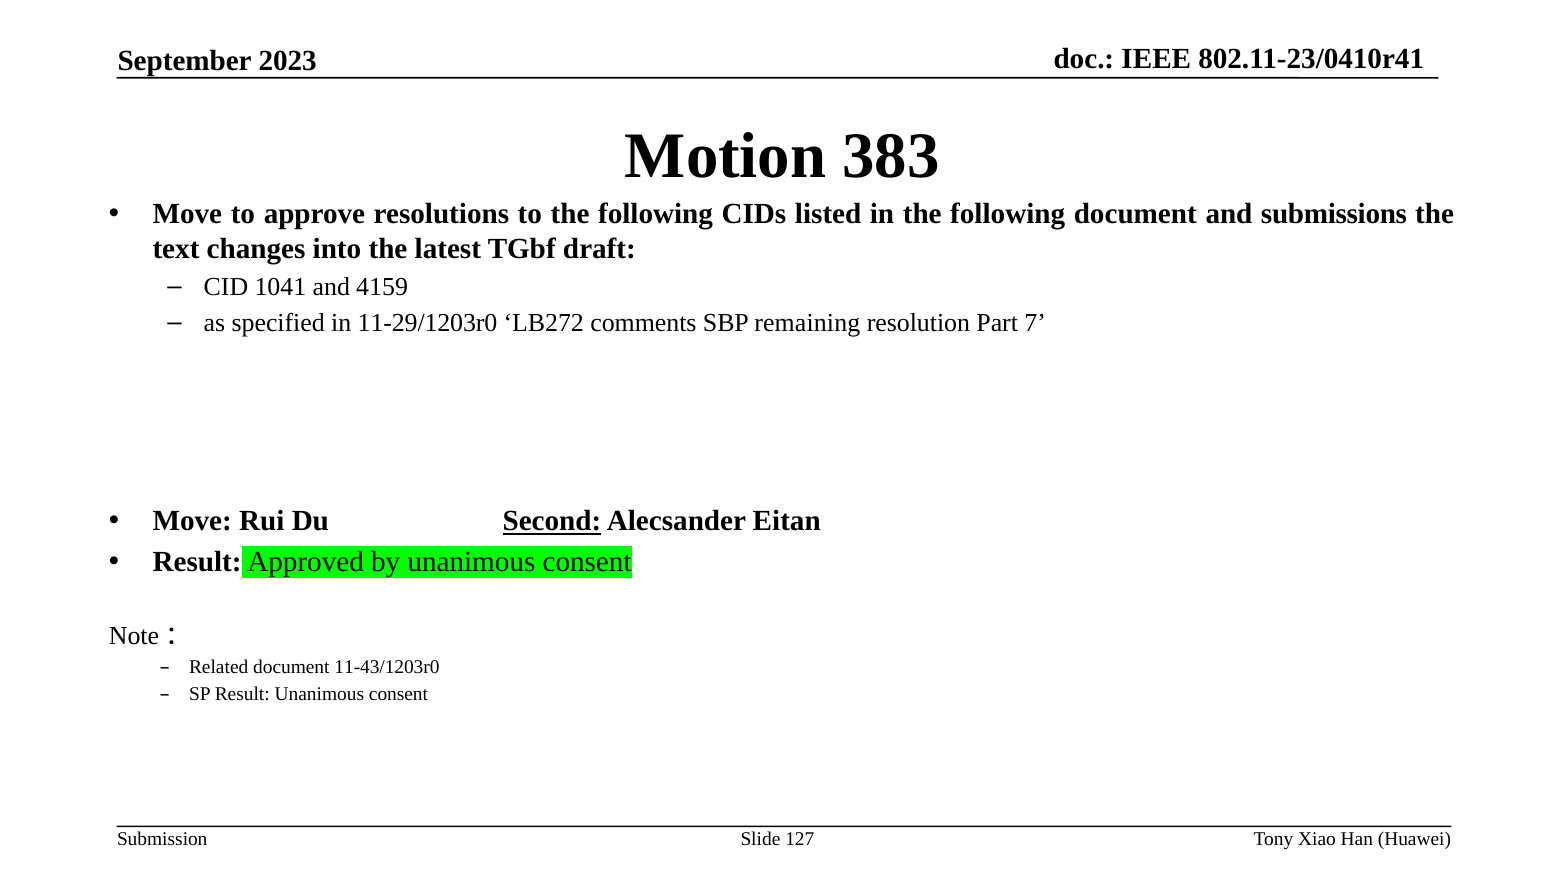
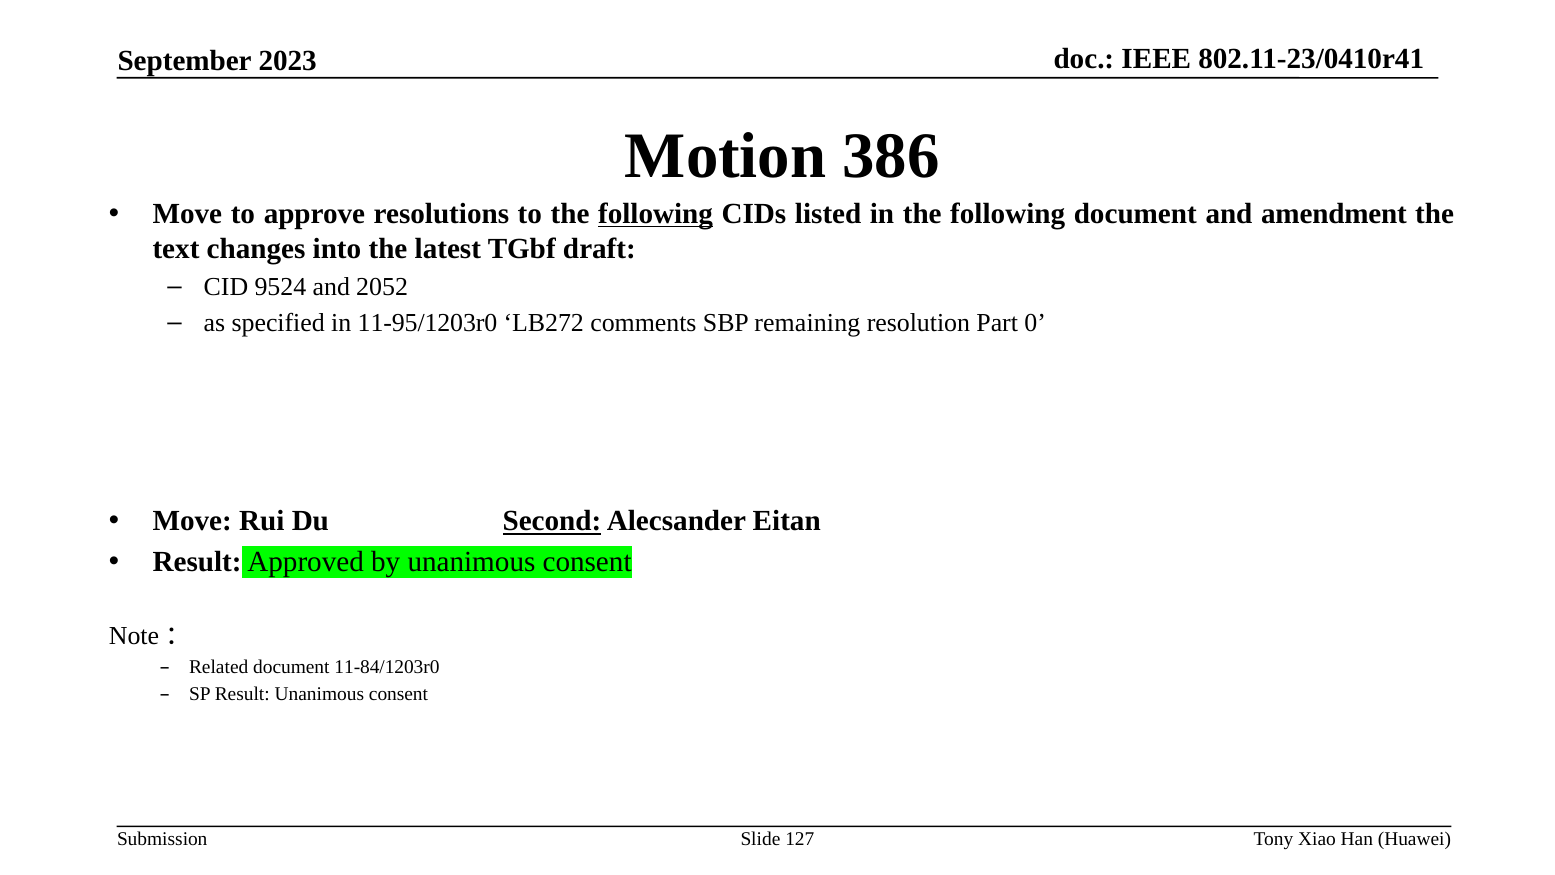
383: 383 -> 386
following at (656, 214) underline: none -> present
submissions: submissions -> amendment
1041: 1041 -> 9524
4159: 4159 -> 2052
11-29/1203r0: 11-29/1203r0 -> 11-95/1203r0
7: 7 -> 0
11-43/1203r0: 11-43/1203r0 -> 11-84/1203r0
